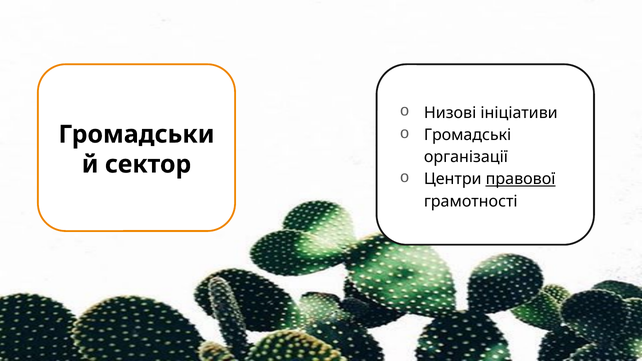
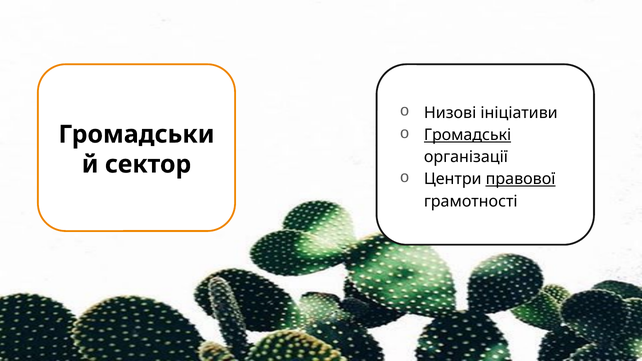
Громадські underline: none -> present
